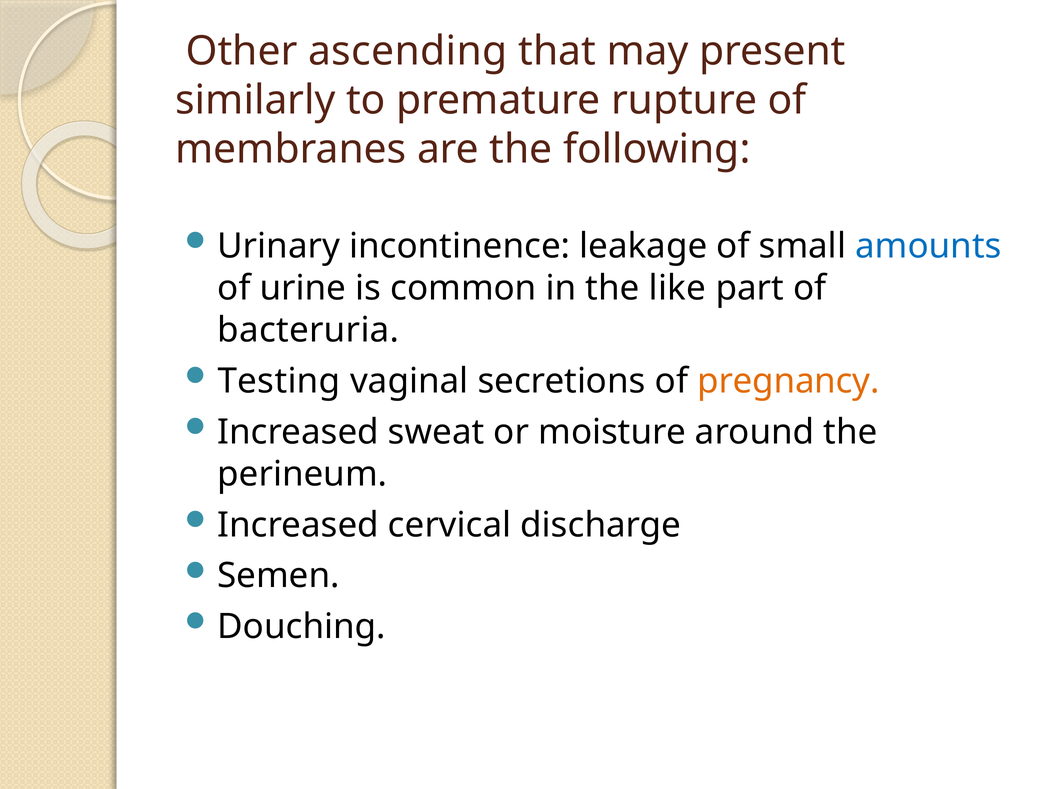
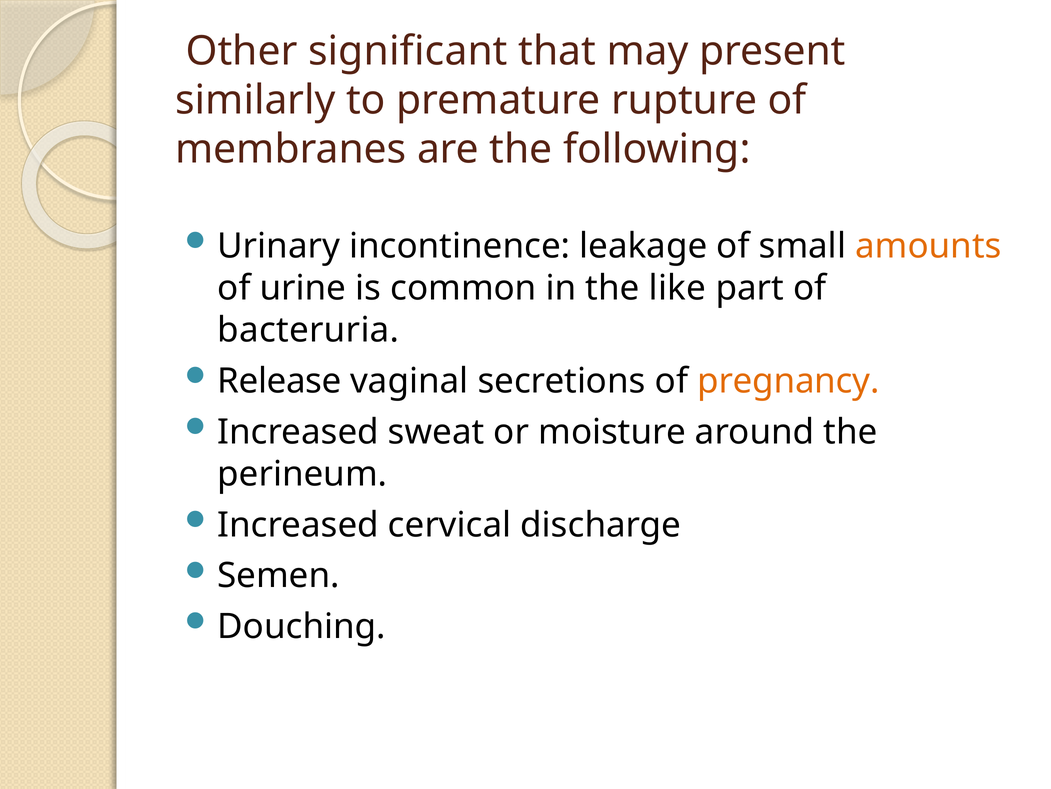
ascending: ascending -> significant
amounts colour: blue -> orange
Testing: Testing -> Release
